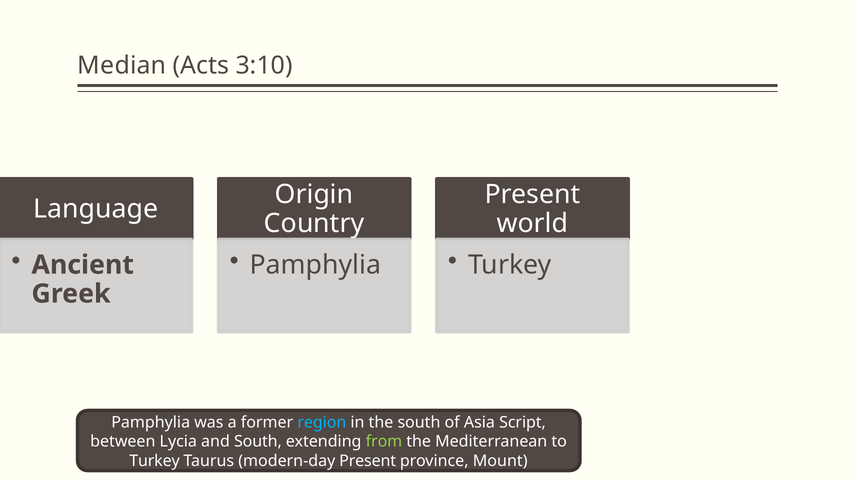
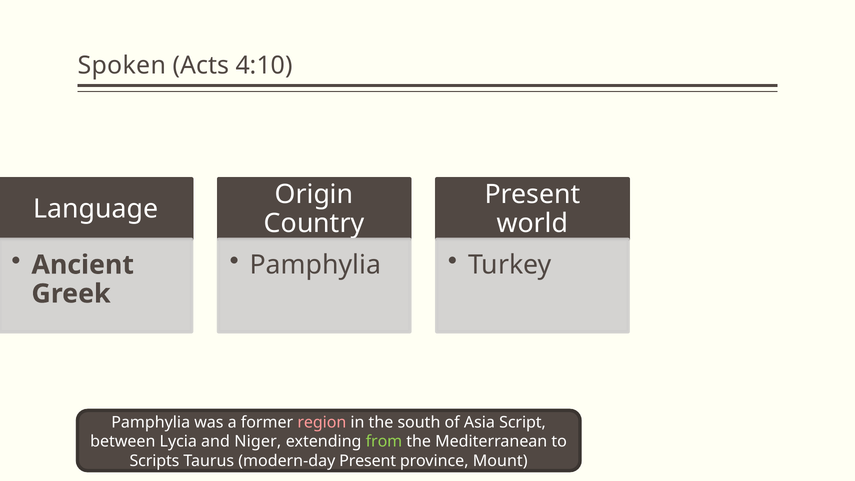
Median: Median -> Spoken
3:10: 3:10 -> 4:10
region colour: light blue -> pink
and South: South -> Niger
Turkey at (154, 461): Turkey -> Scripts
